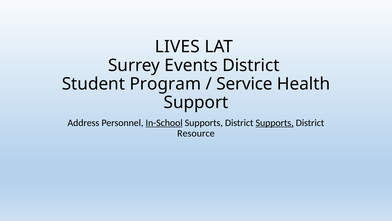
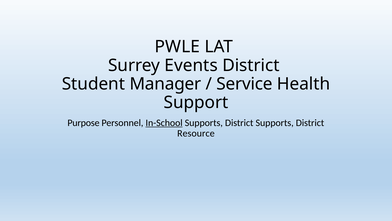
LIVES: LIVES -> PWLE
Program: Program -> Manager
Address: Address -> Purpose
Supports at (275, 123) underline: present -> none
